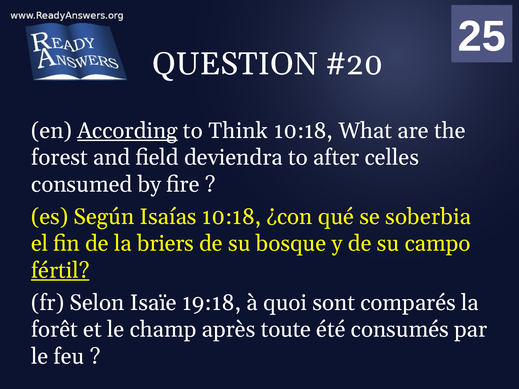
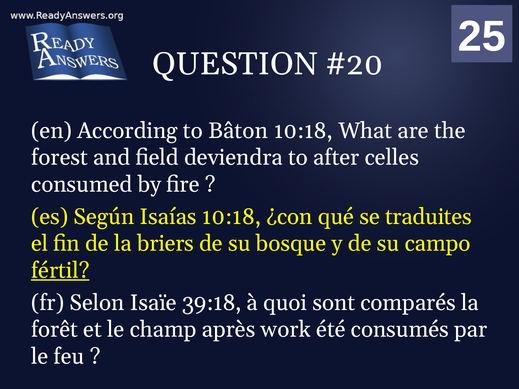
According underline: present -> none
Think: Think -> Bâton
soberbia: soberbia -> traduites
19:18: 19:18 -> 39:18
toute: toute -> work
